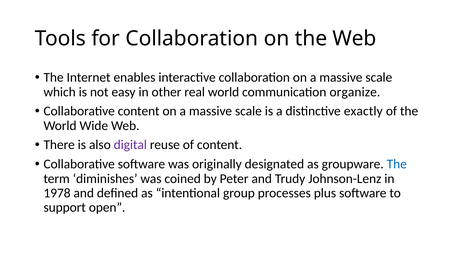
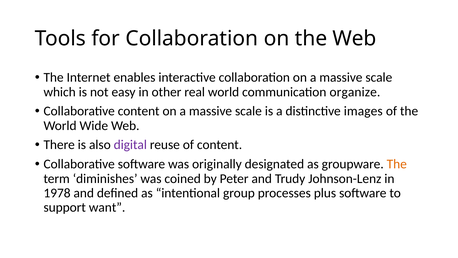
exactly: exactly -> images
The at (397, 164) colour: blue -> orange
open: open -> want
